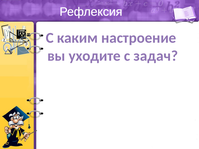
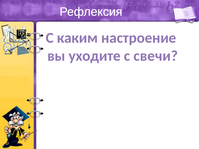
задач: задач -> свечи
